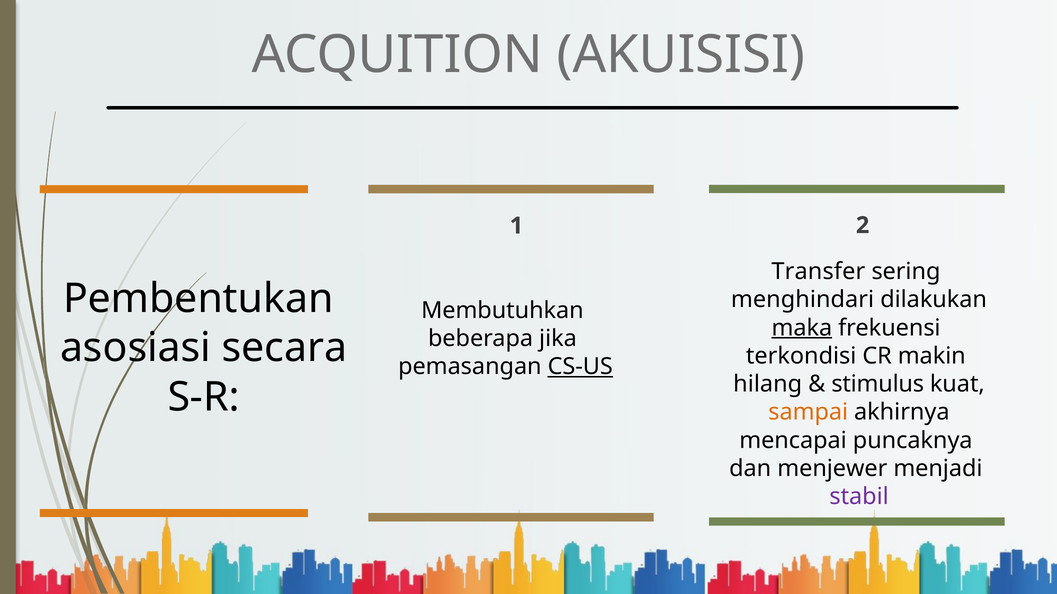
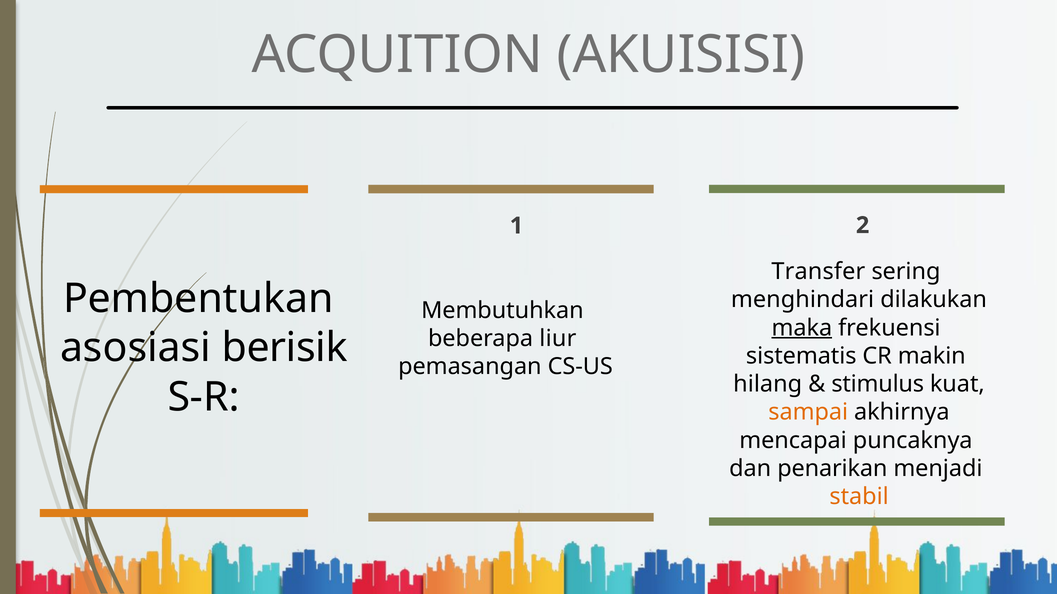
jika: jika -> liur
secara: secara -> berisik
terkondisi: terkondisi -> sistematis
CS-US underline: present -> none
menjewer: menjewer -> penarikan
stabil colour: purple -> orange
